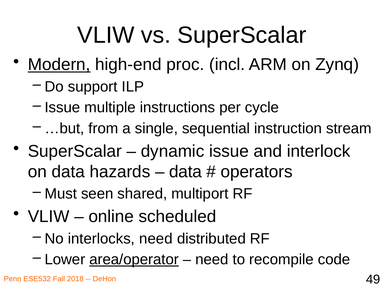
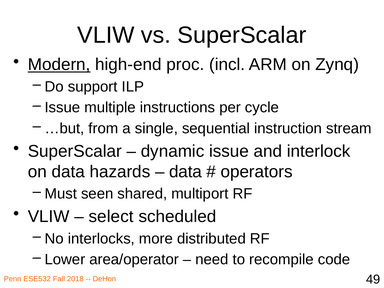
online: online -> select
interlocks need: need -> more
area/operator underline: present -> none
